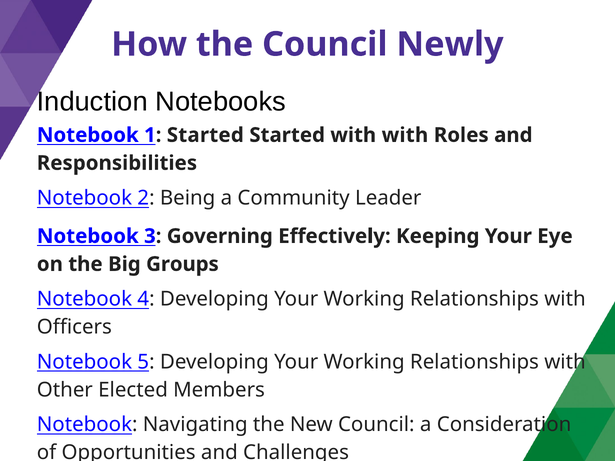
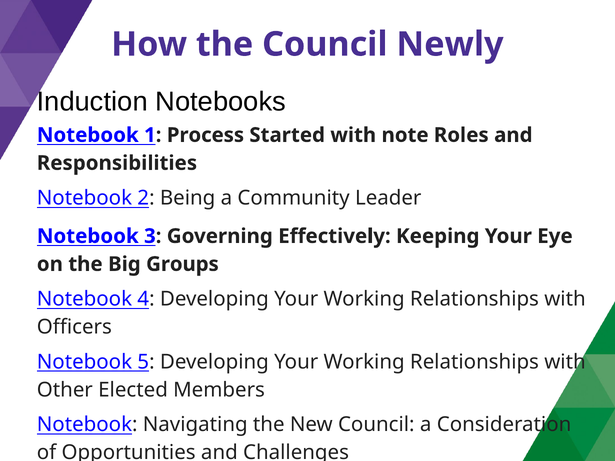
1 Started: Started -> Process
with with: with -> note
